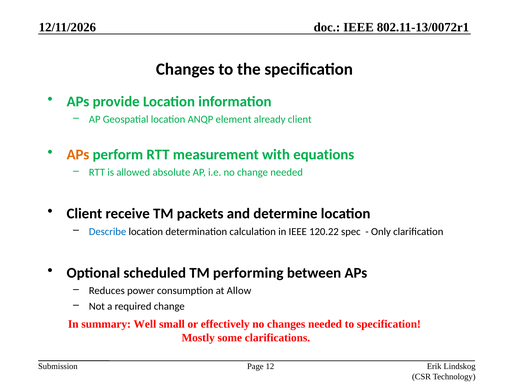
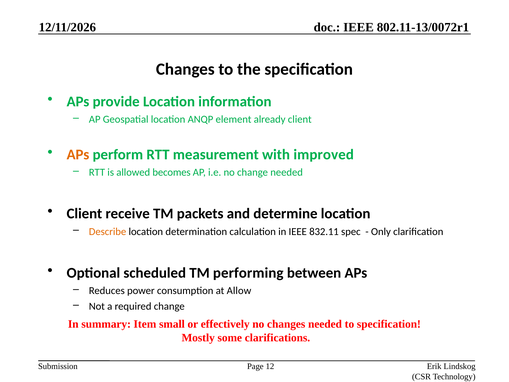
equations: equations -> improved
absolute: absolute -> becomes
Describe colour: blue -> orange
120.22: 120.22 -> 832.11
Well: Well -> Item
